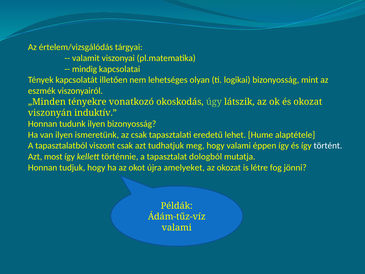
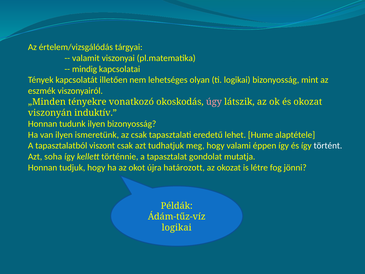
úgy colour: light green -> pink
most: most -> soha
dologból: dologból -> gondolat
amelyeket: amelyeket -> határozott
valami at (177, 227): valami -> logikai
